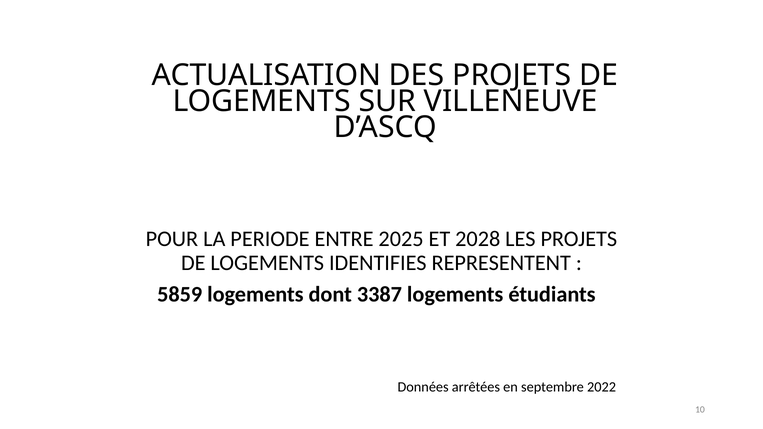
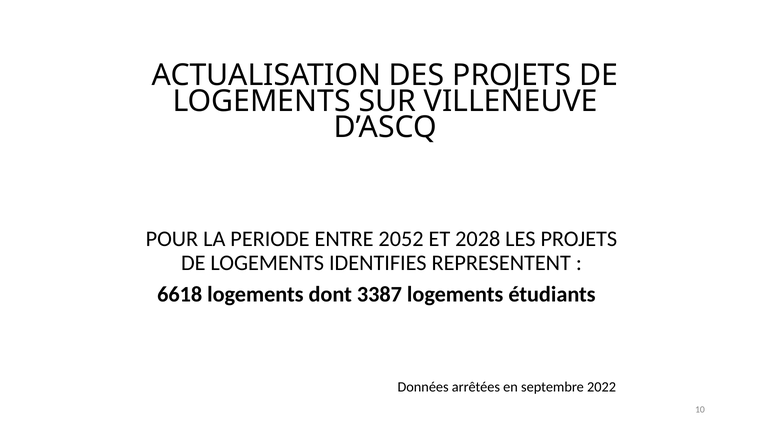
2025: 2025 -> 2052
5859: 5859 -> 6618
